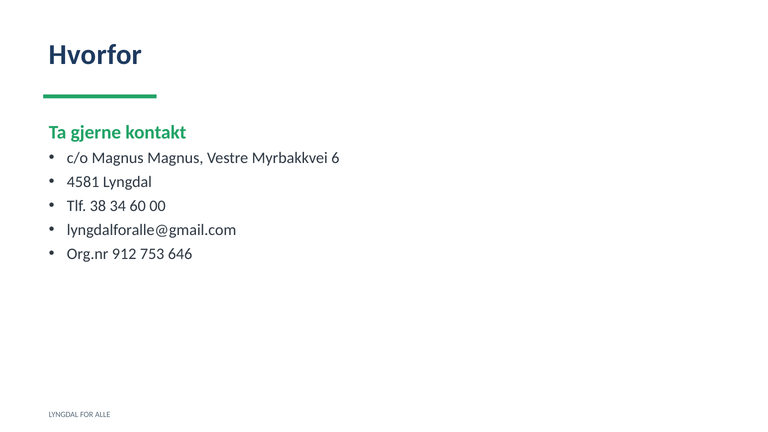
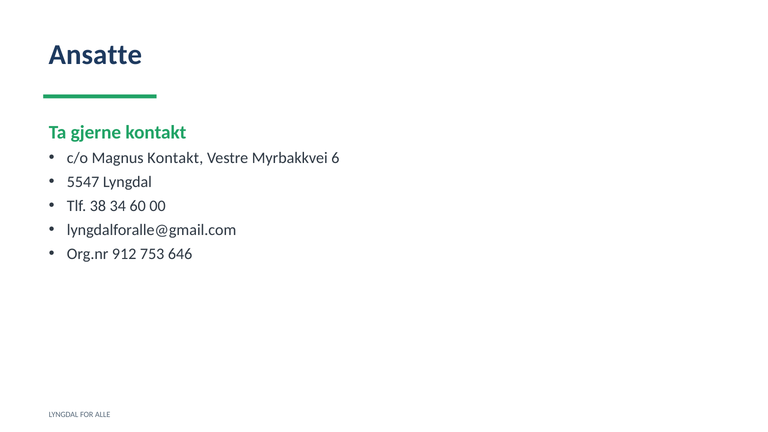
Hvorfor: Hvorfor -> Ansatte
Magnus Magnus: Magnus -> Kontakt
4581: 4581 -> 5547
